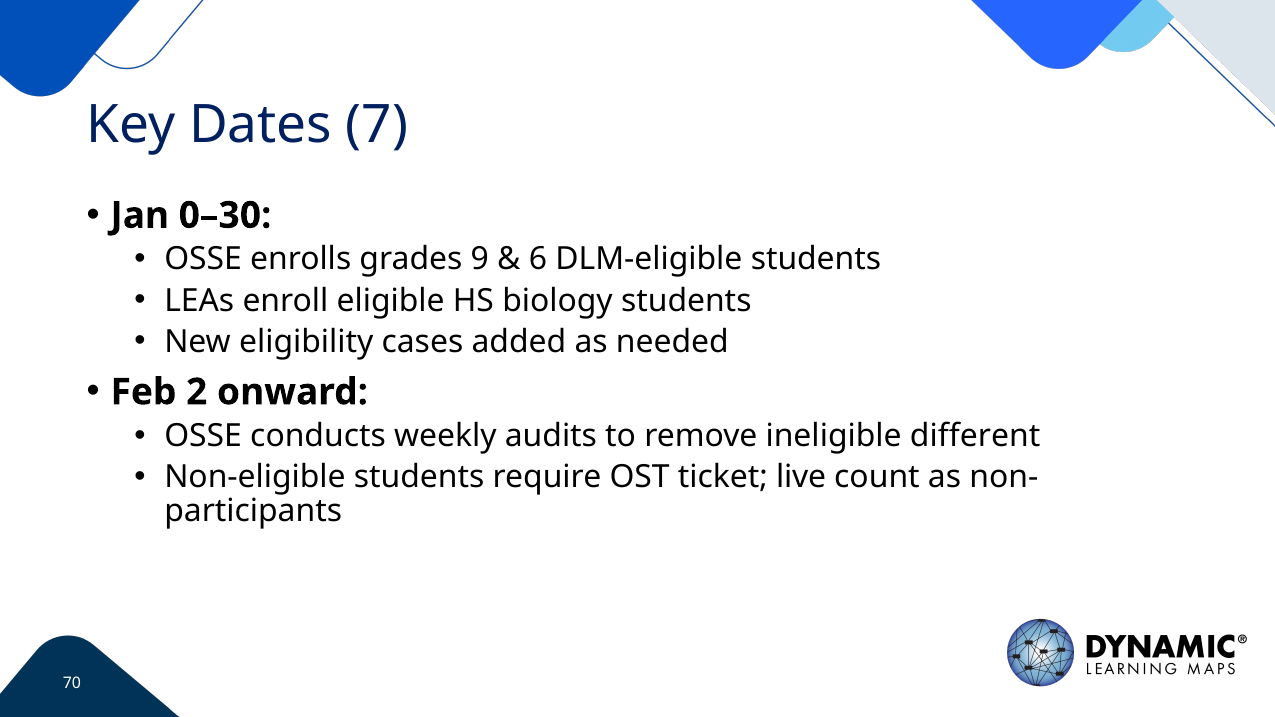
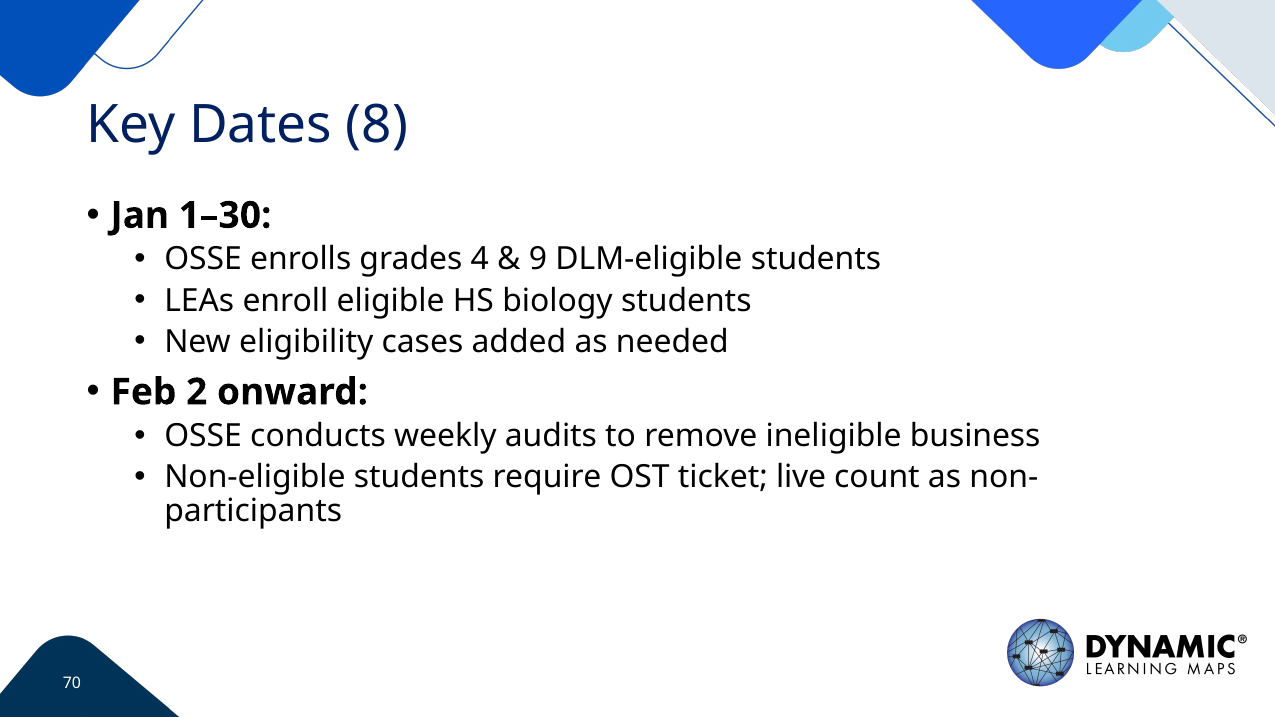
7: 7 -> 8
0–30: 0–30 -> 1–30
9: 9 -> 4
6: 6 -> 9
different: different -> business
